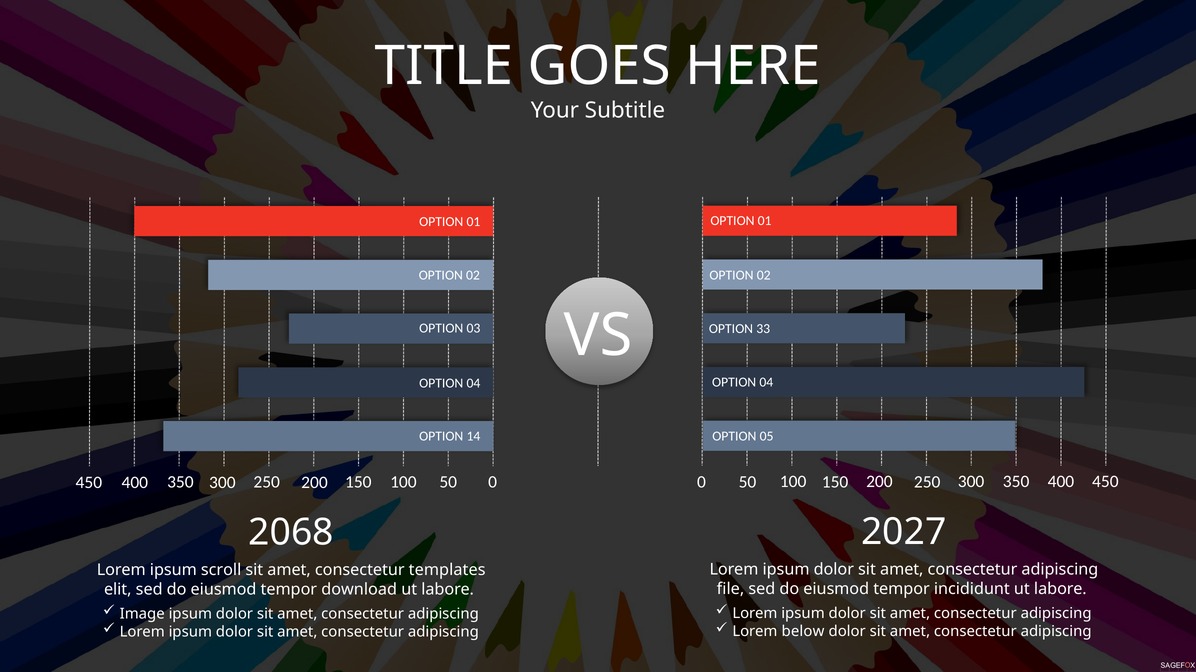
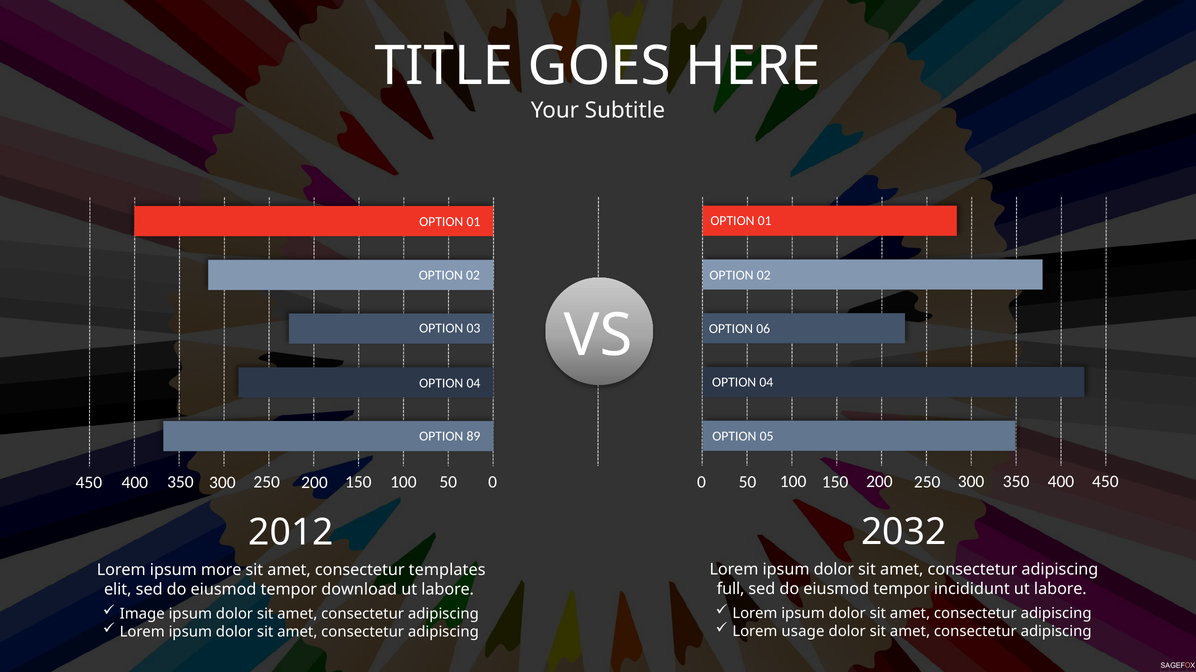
33: 33 -> 06
14: 14 -> 89
2027: 2027 -> 2032
2068: 2068 -> 2012
scroll: scroll -> more
file: file -> full
below: below -> usage
